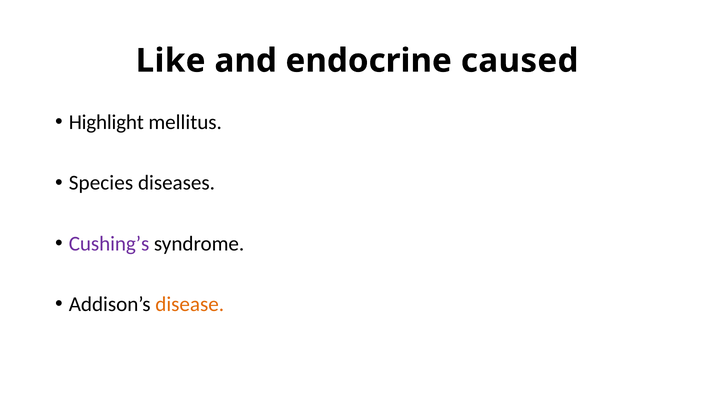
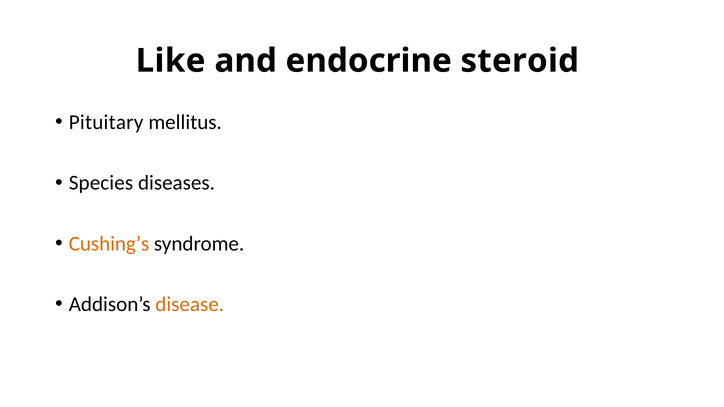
caused: caused -> steroid
Highlight: Highlight -> Pituitary
Cushing’s colour: purple -> orange
